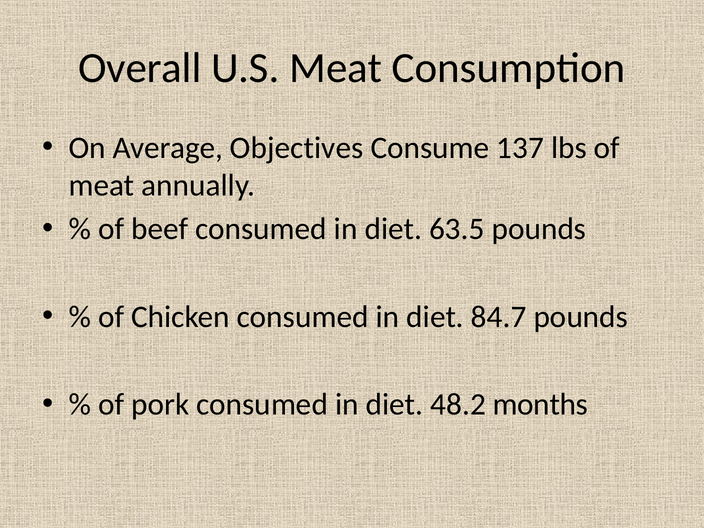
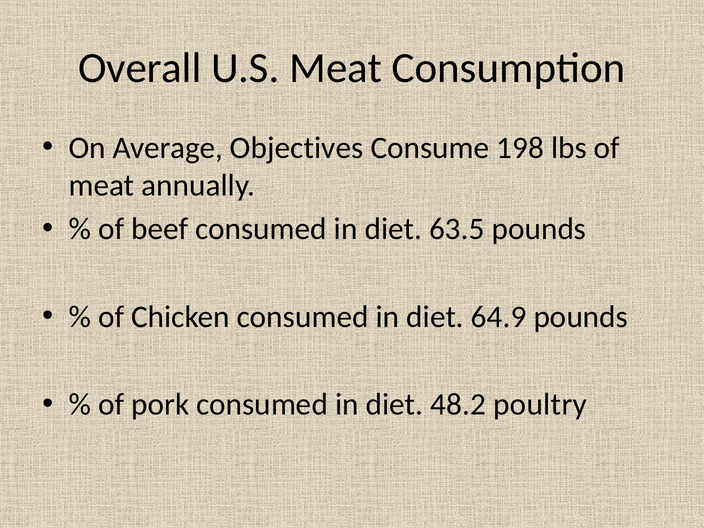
137: 137 -> 198
84.7: 84.7 -> 64.9
months: months -> poultry
